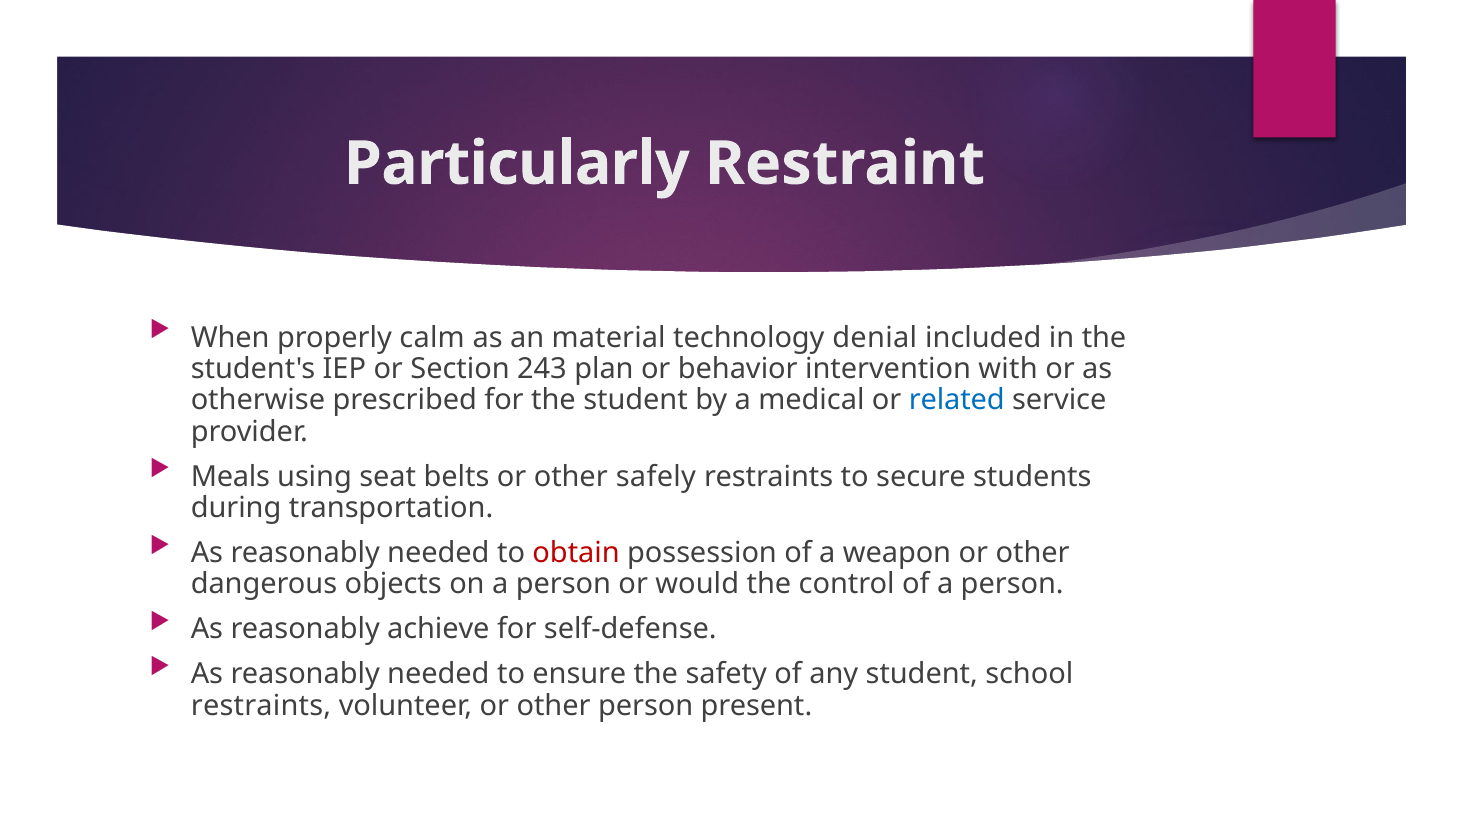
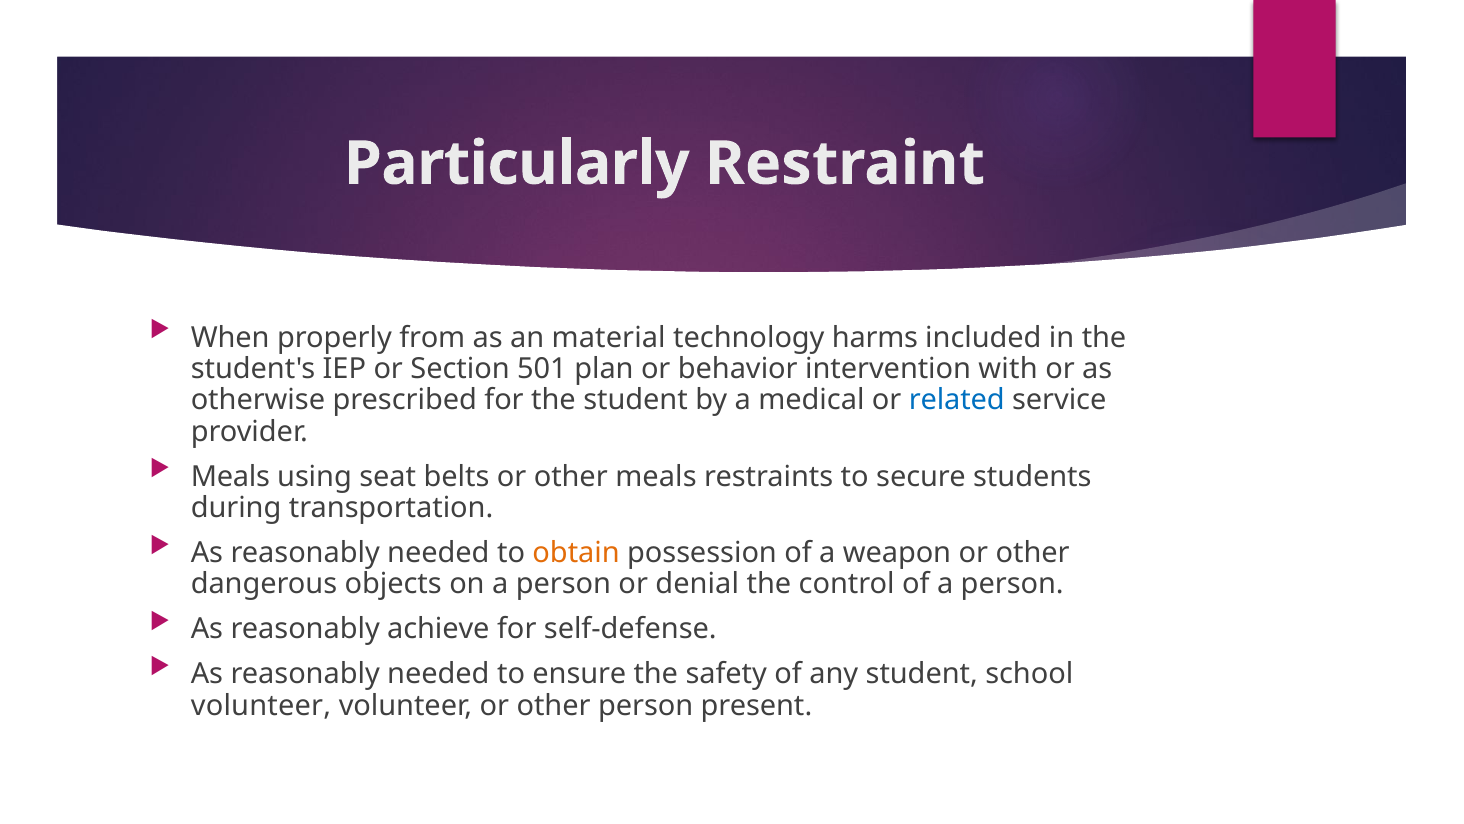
calm: calm -> from
denial: denial -> harms
243: 243 -> 501
other safely: safely -> meals
obtain colour: red -> orange
would: would -> denial
restraints at (261, 705): restraints -> volunteer
